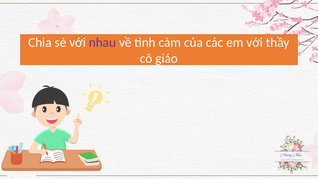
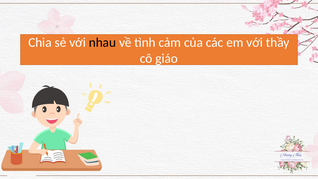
nhau colour: purple -> black
